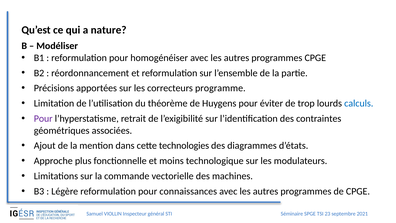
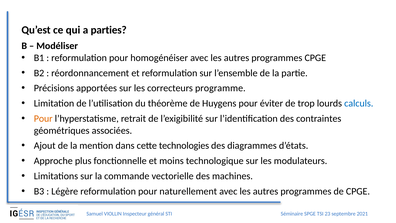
nature: nature -> parties
Pour at (43, 118) colour: purple -> orange
connaissances: connaissances -> naturellement
